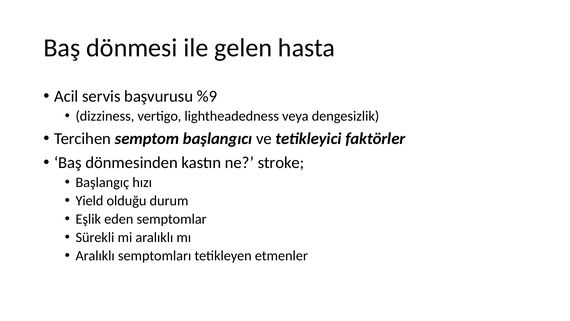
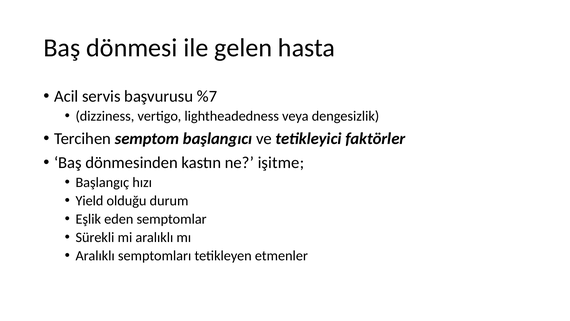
%9: %9 -> %7
stroke: stroke -> işitme
